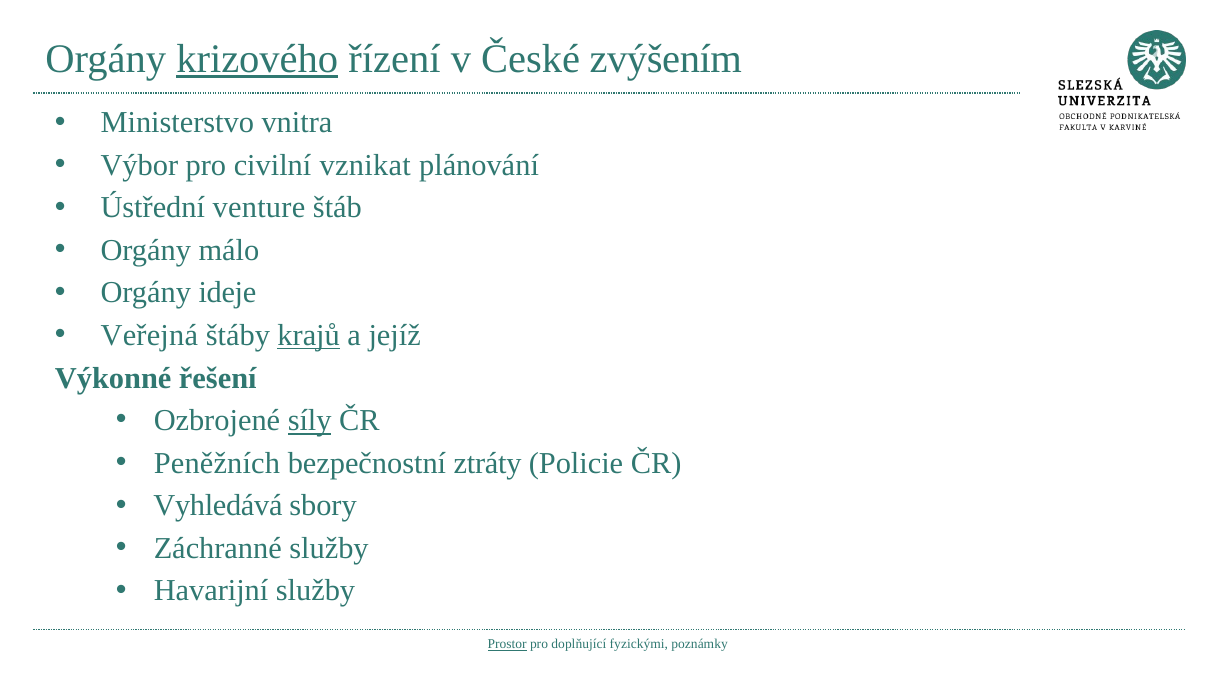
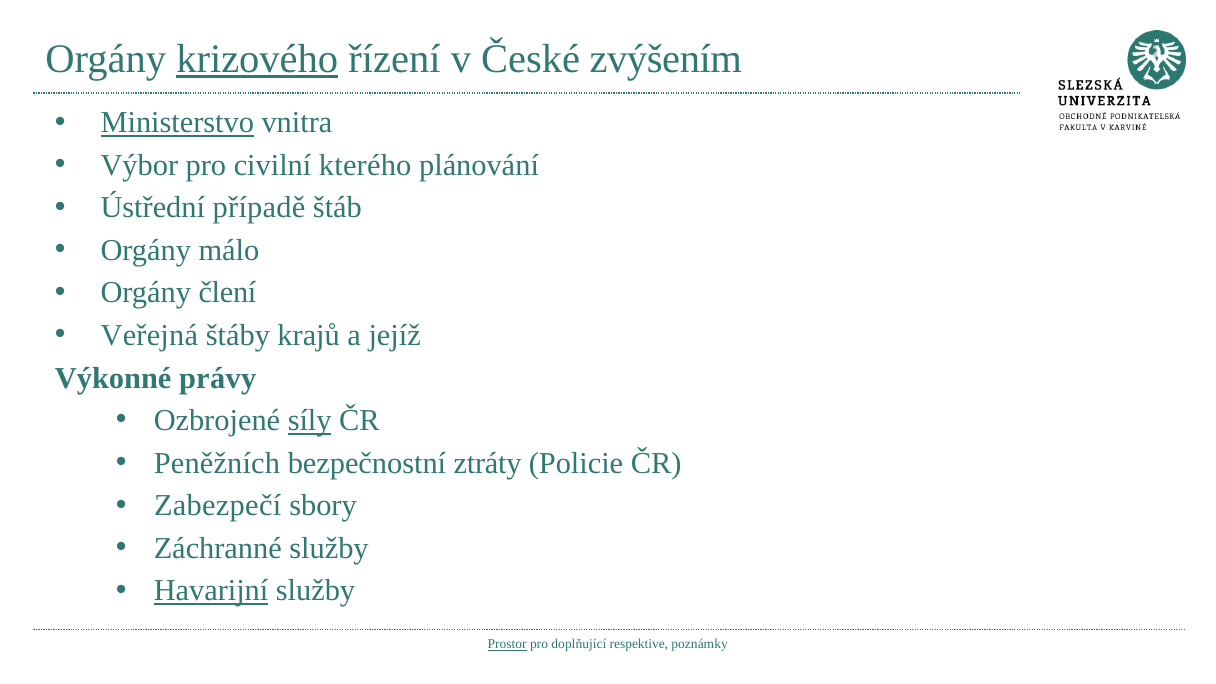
Ministerstvo underline: none -> present
vznikat: vznikat -> kterého
venture: venture -> případě
ideje: ideje -> člení
krajů underline: present -> none
řešení: řešení -> právy
Vyhledává: Vyhledává -> Zabezpečí
Havarijní underline: none -> present
fyzickými: fyzickými -> respektive
